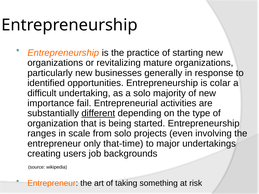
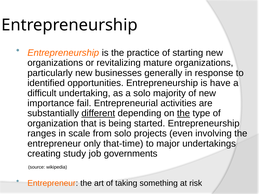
colar: colar -> have
the at (183, 113) underline: none -> present
users: users -> study
backgrounds: backgrounds -> governments
